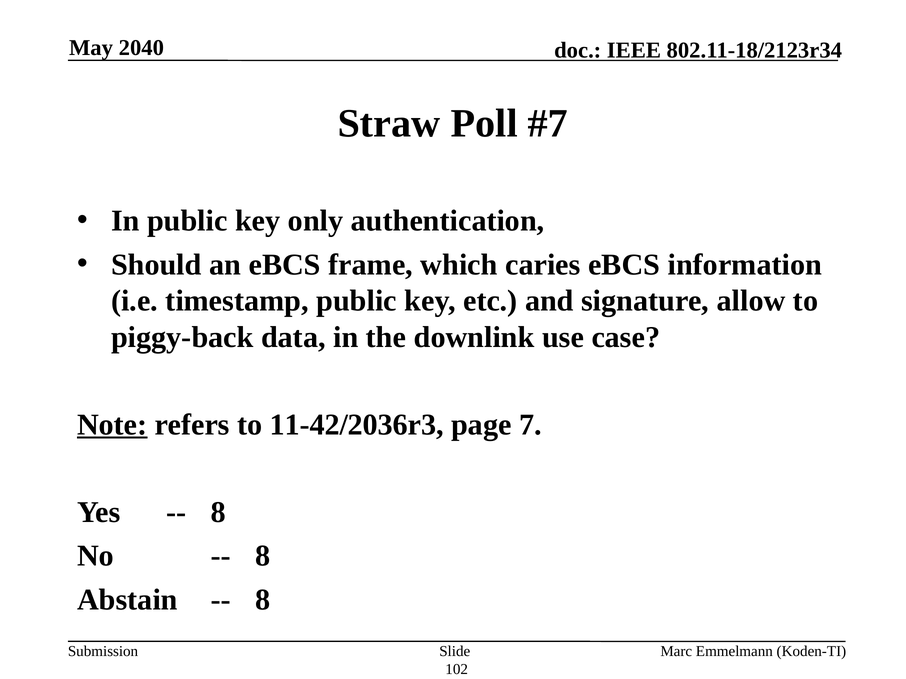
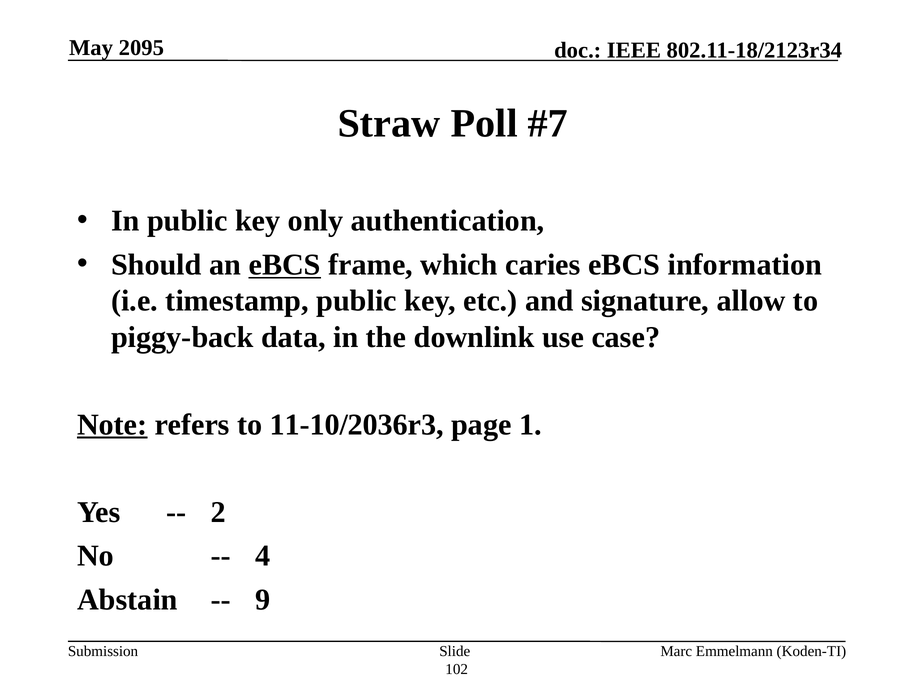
2040: 2040 -> 2095
eBCS at (285, 265) underline: none -> present
11-42/2036r3: 11-42/2036r3 -> 11-10/2036r3
7: 7 -> 1
8 at (218, 513): 8 -> 2
8 at (263, 556): 8 -> 4
8 at (263, 600): 8 -> 9
